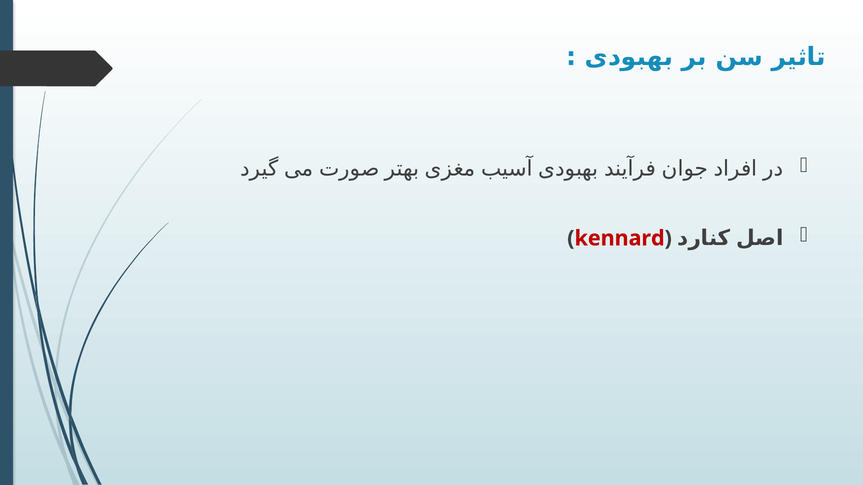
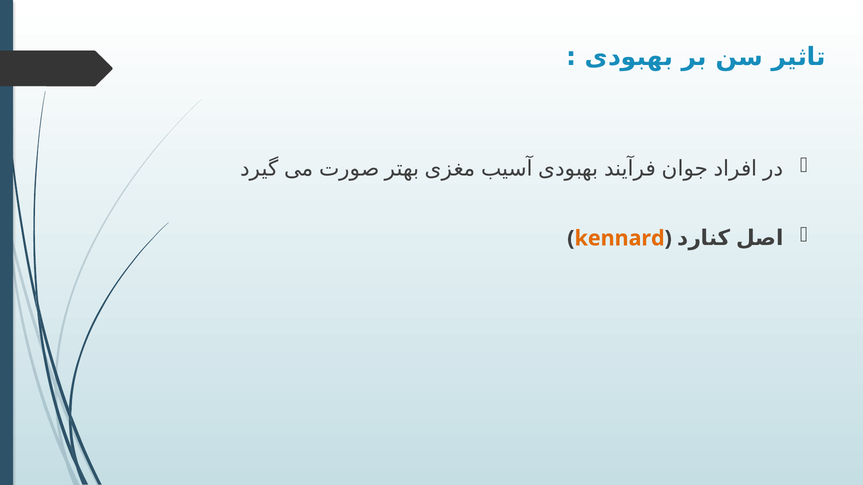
kennard colour: red -> orange
